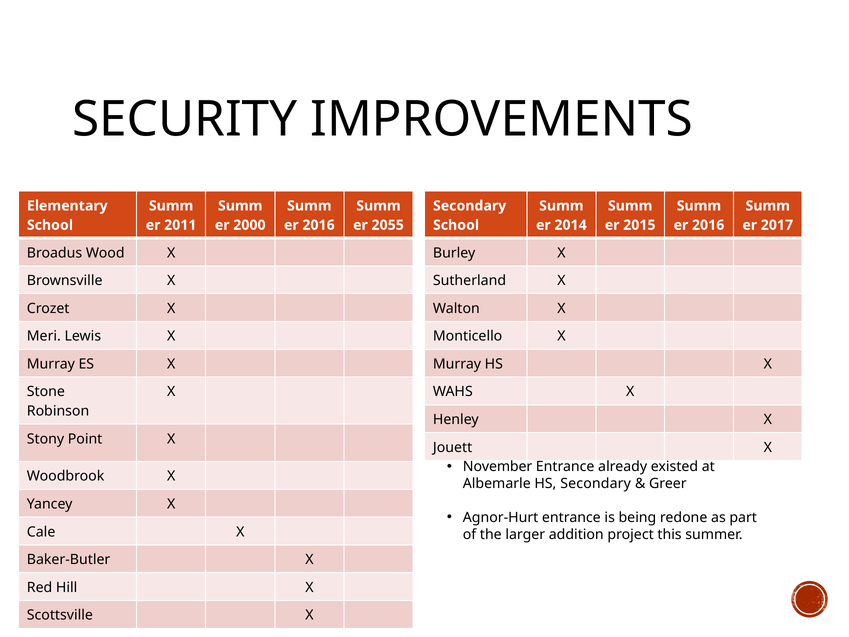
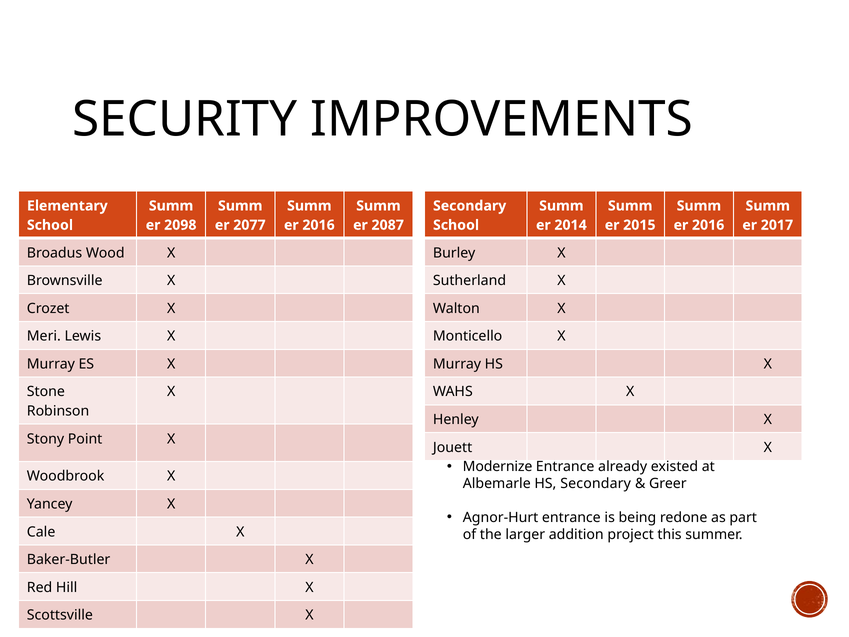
2011: 2011 -> 2098
2000: 2000 -> 2077
2055: 2055 -> 2087
November: November -> Modernize
